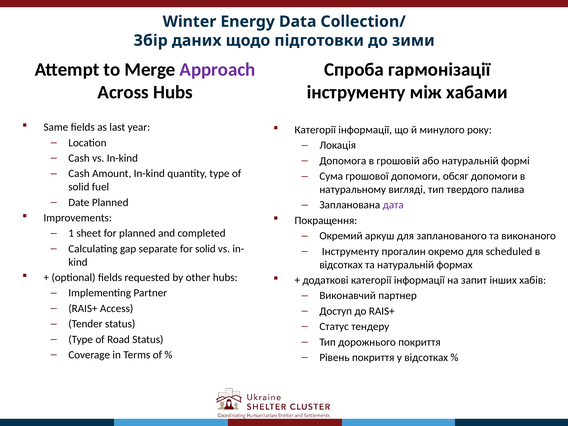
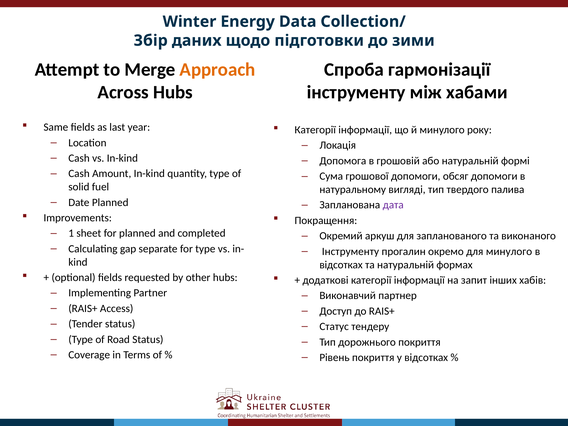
Approach colour: purple -> orange
for solid: solid -> type
для scheduled: scheduled -> минулого
